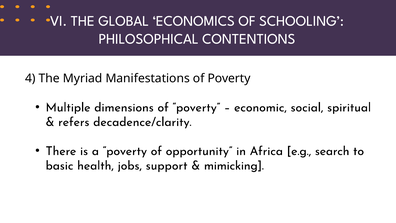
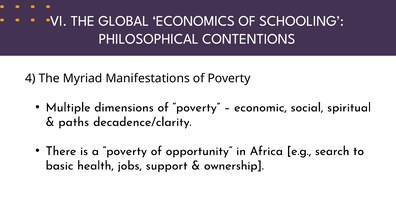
refers: refers -> paths
mimicking: mimicking -> ownership
